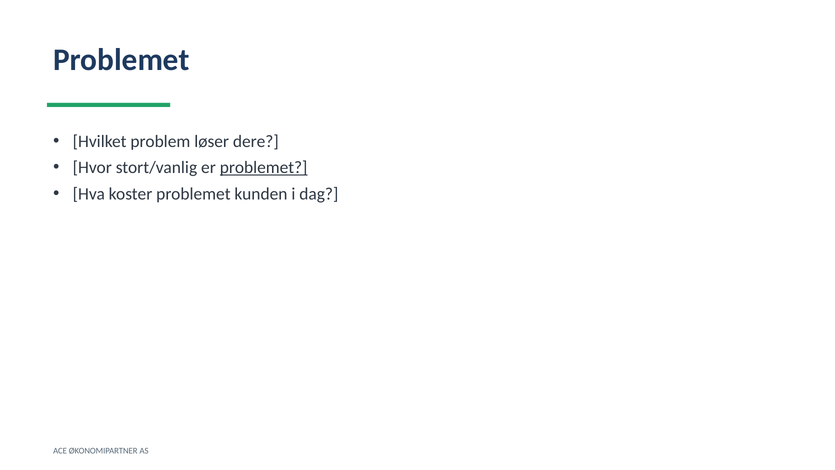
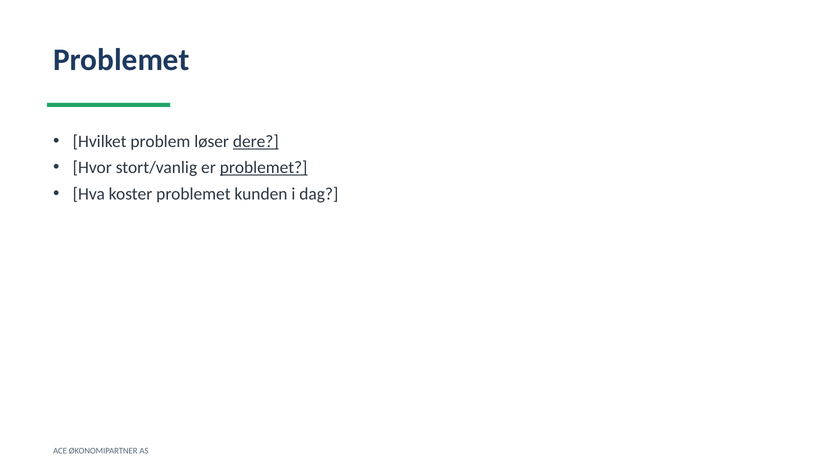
dere underline: none -> present
